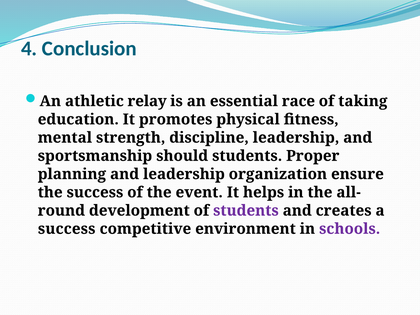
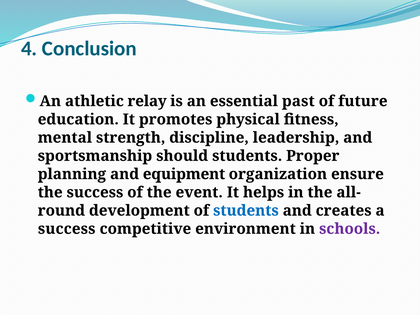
race: race -> past
taking: taking -> future
and leadership: leadership -> equipment
students at (246, 211) colour: purple -> blue
